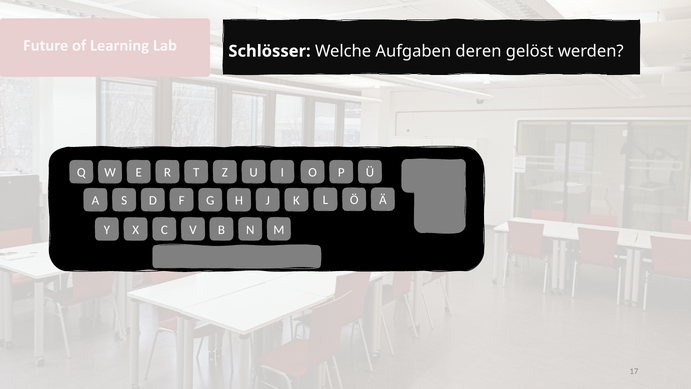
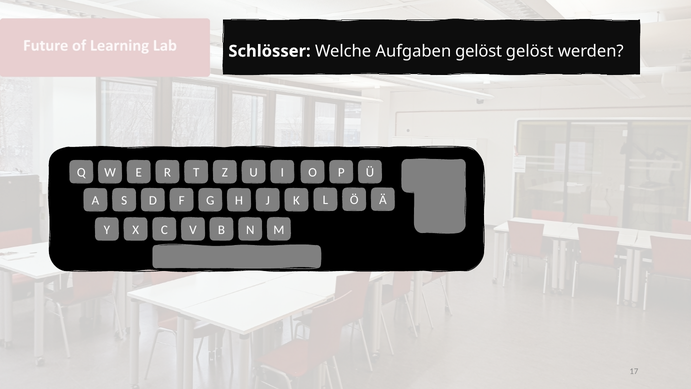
Aufgaben deren: deren -> gelöst
